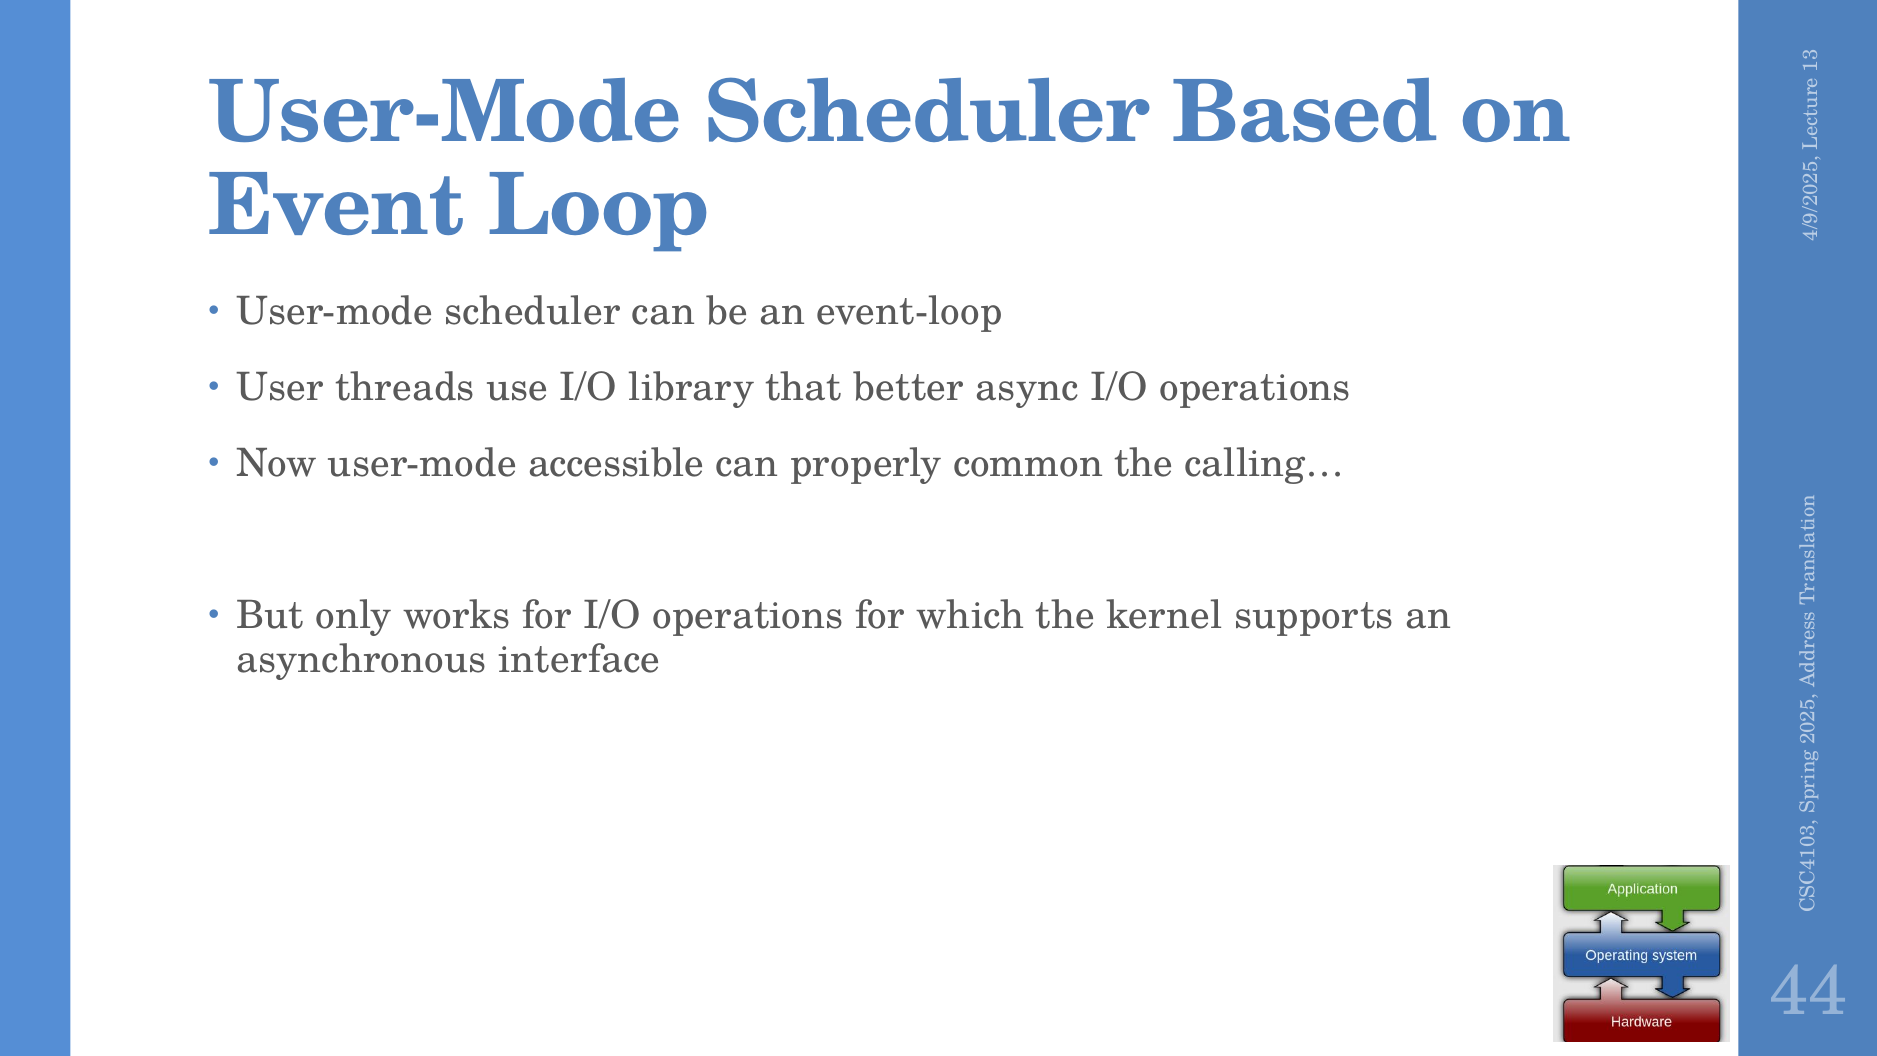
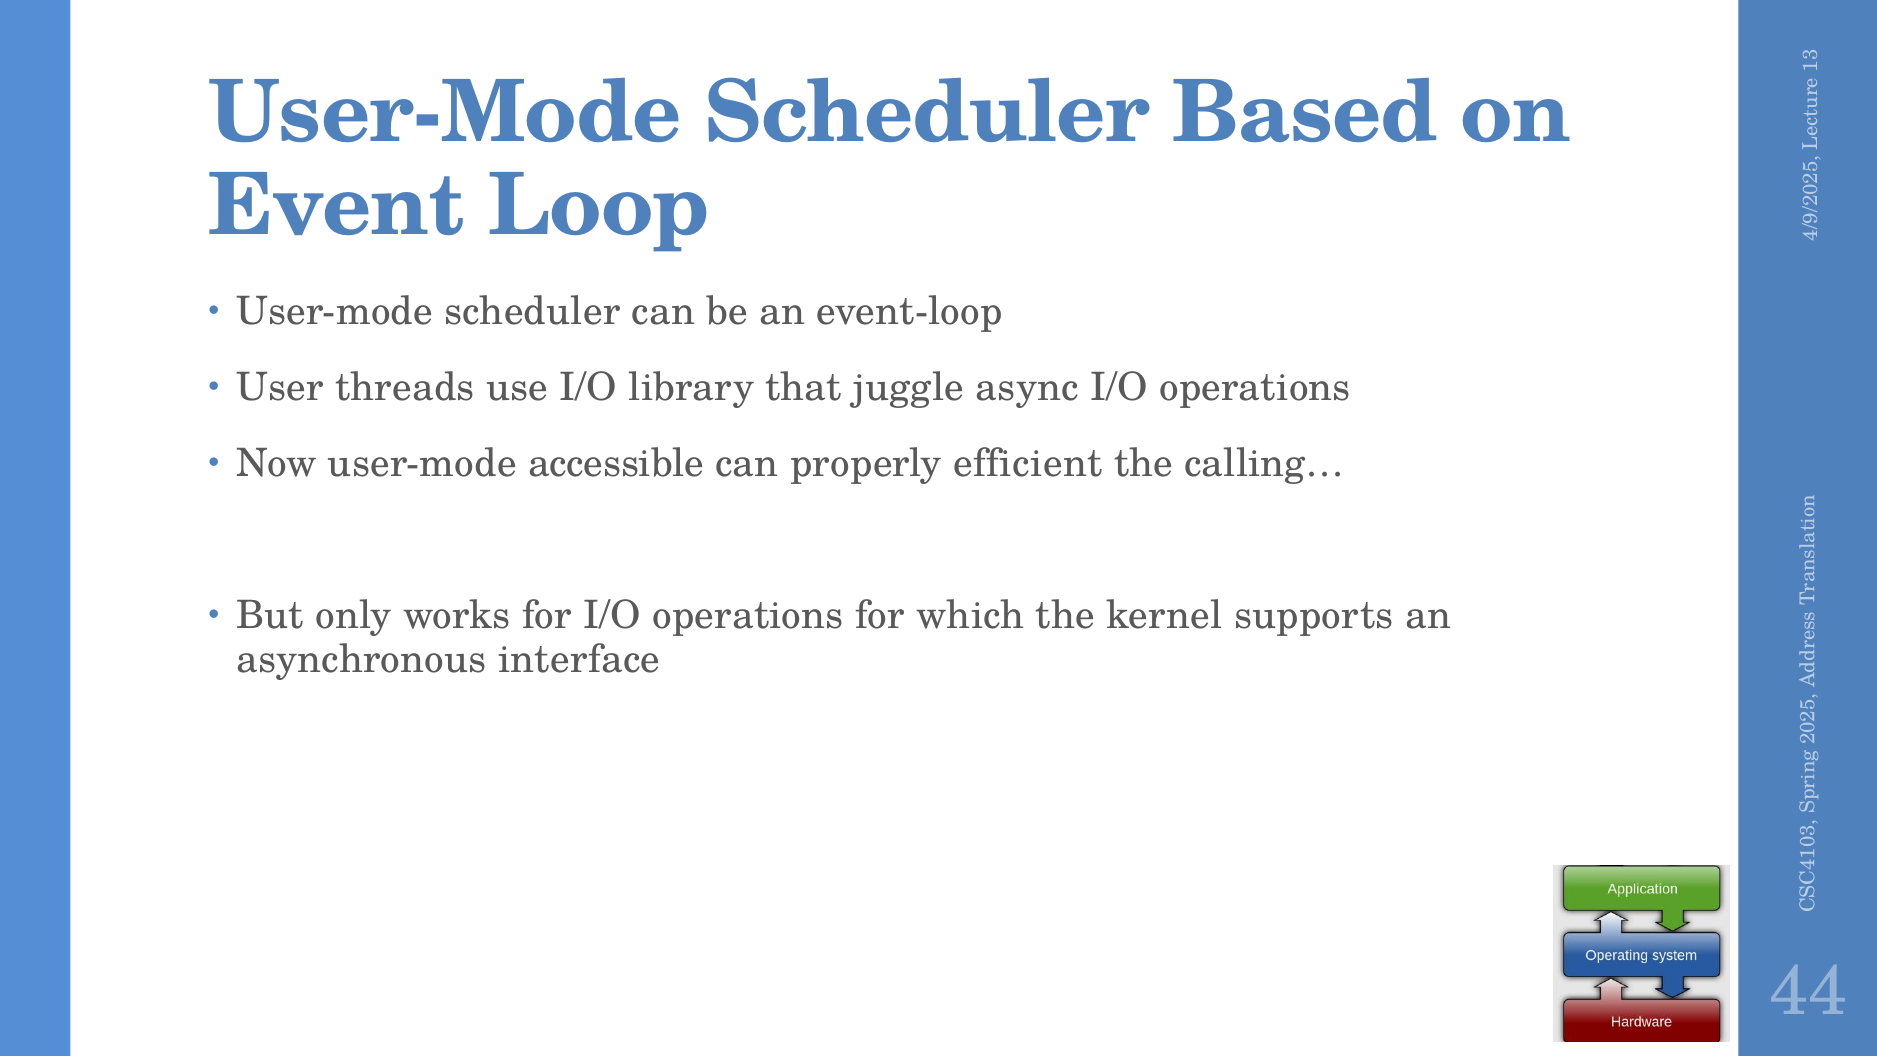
better: better -> juggle
common: common -> efficient
